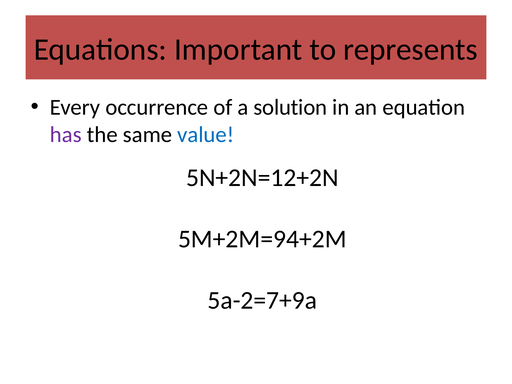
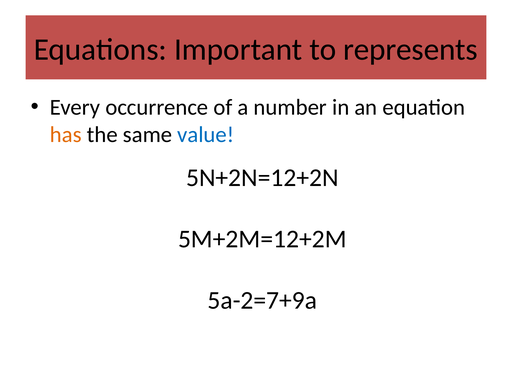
solution: solution -> number
has colour: purple -> orange
5M+2M=94+2M: 5M+2M=94+2M -> 5M+2M=12+2M
